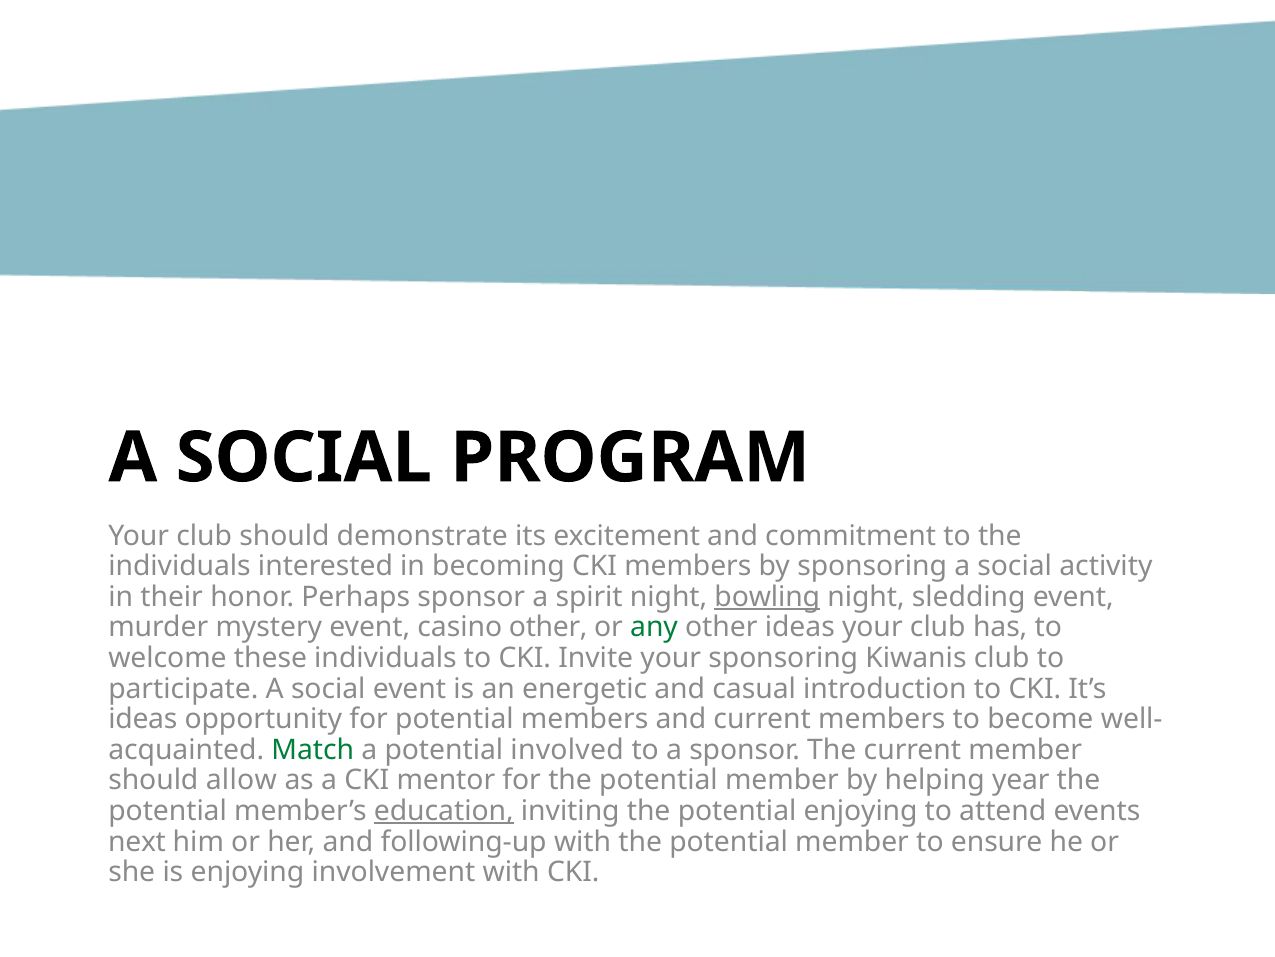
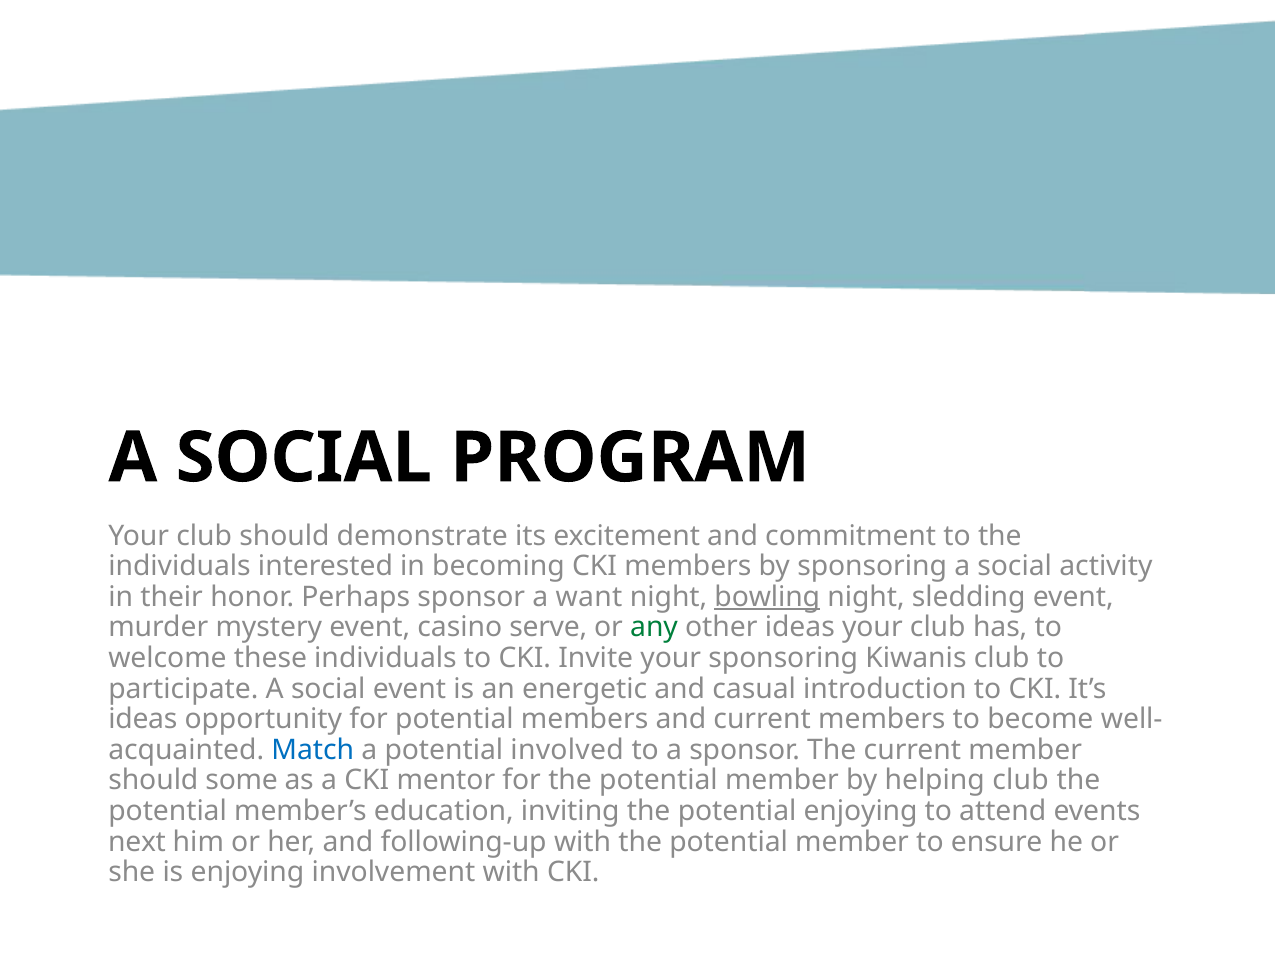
spirit: spirit -> want
casino other: other -> serve
Match colour: green -> blue
allow: allow -> some
helping year: year -> club
education underline: present -> none
